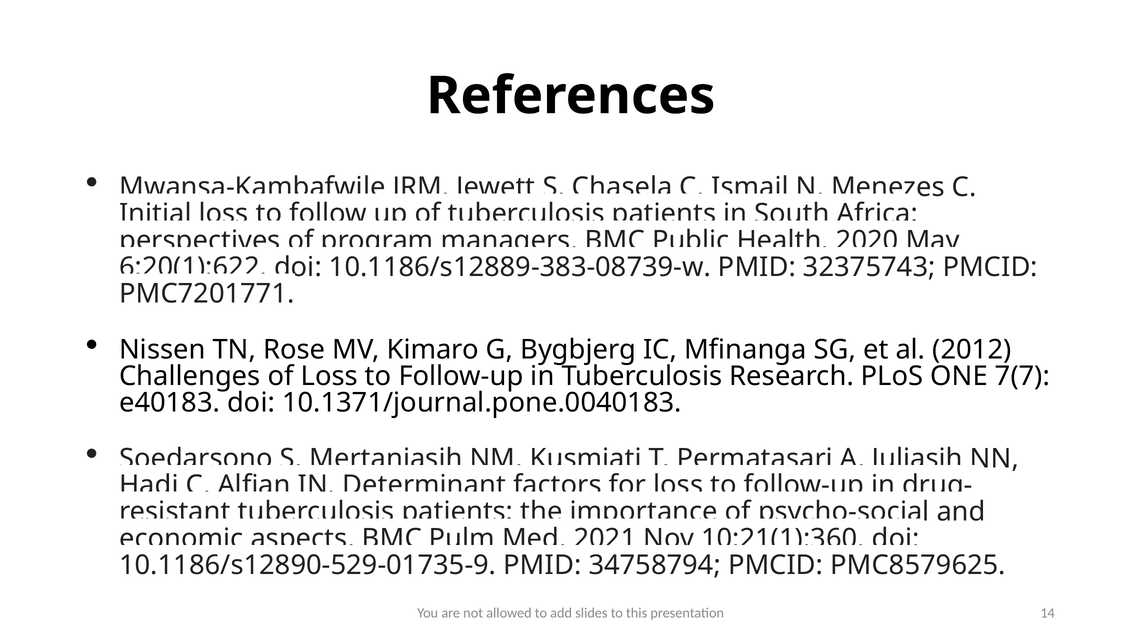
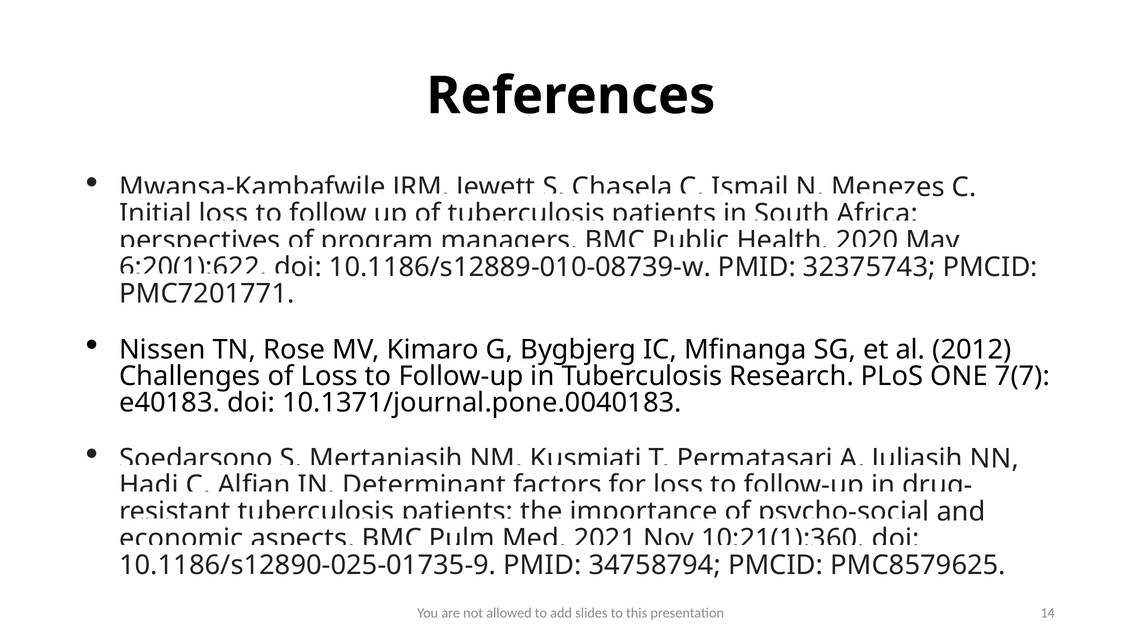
10.1186/s12889-383-08739-w: 10.1186/s12889-383-08739-w -> 10.1186/s12889-010-08739-w
10.1186/s12890-529-01735-9: 10.1186/s12890-529-01735-9 -> 10.1186/s12890-025-01735-9
